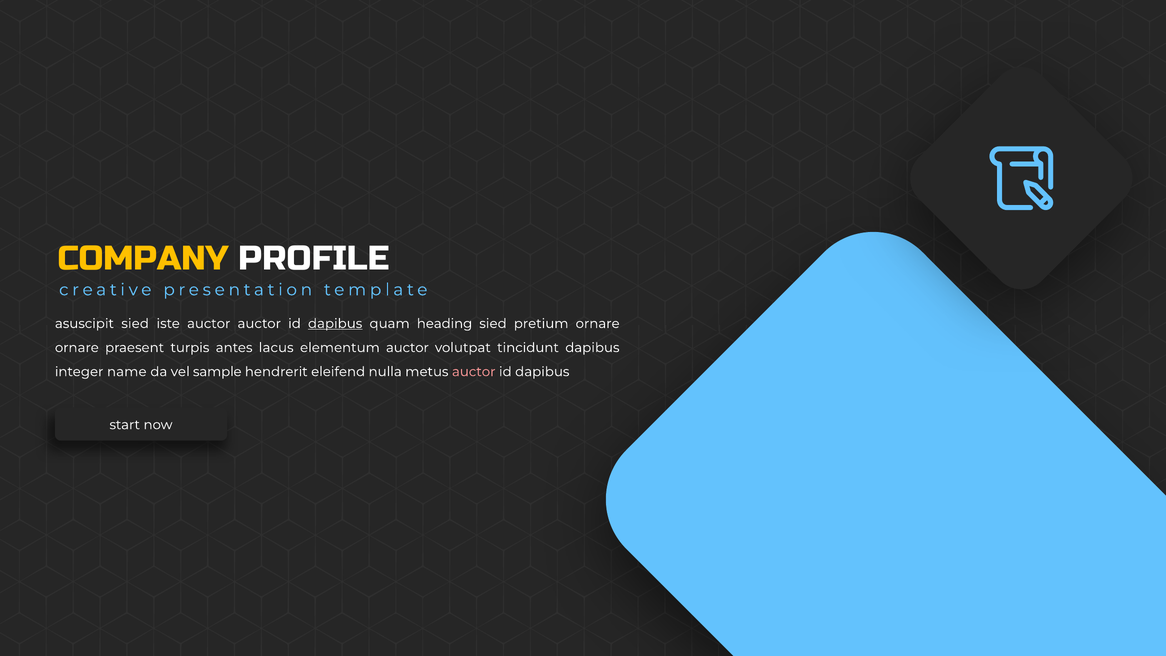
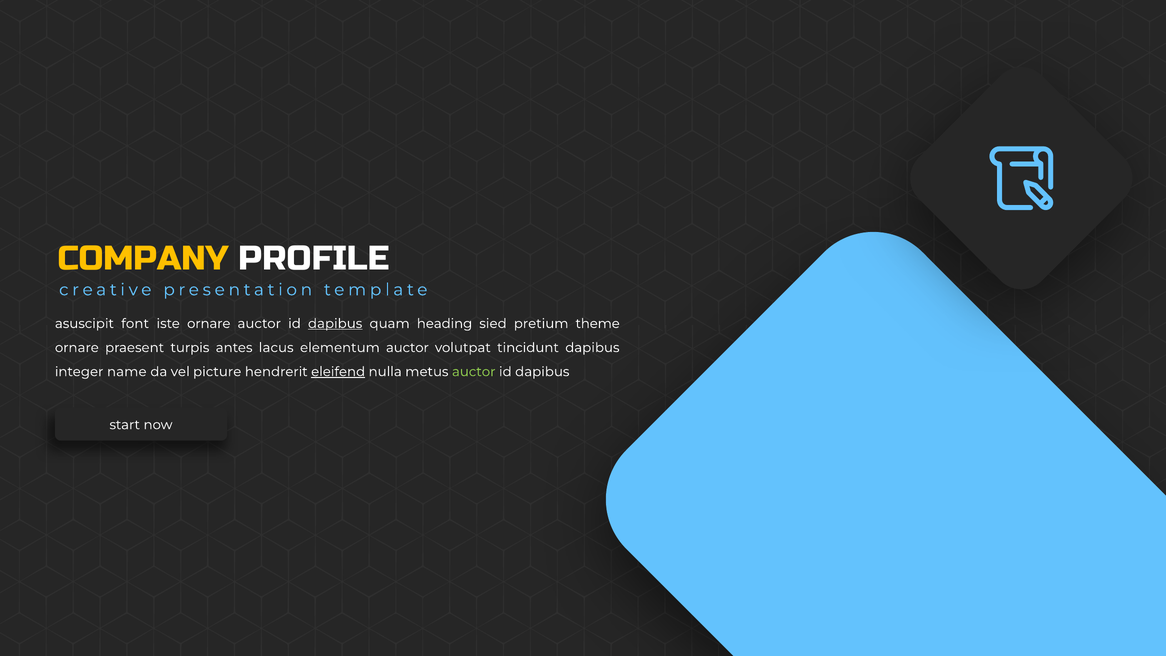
asuscipit sied: sied -> font
iste auctor: auctor -> ornare
pretium ornare: ornare -> theme
sample: sample -> picture
eleifend underline: none -> present
auctor at (474, 372) colour: pink -> light green
